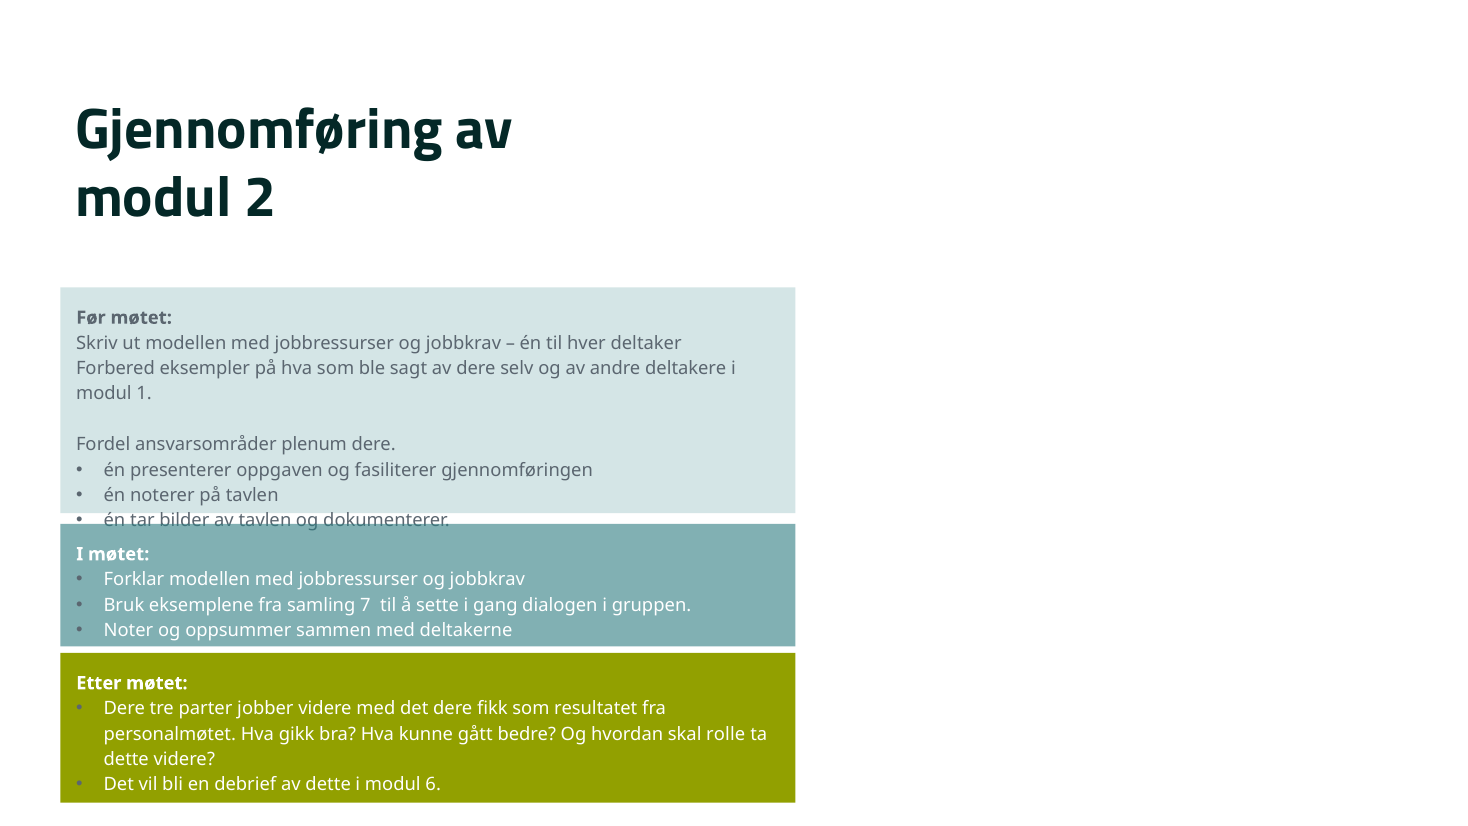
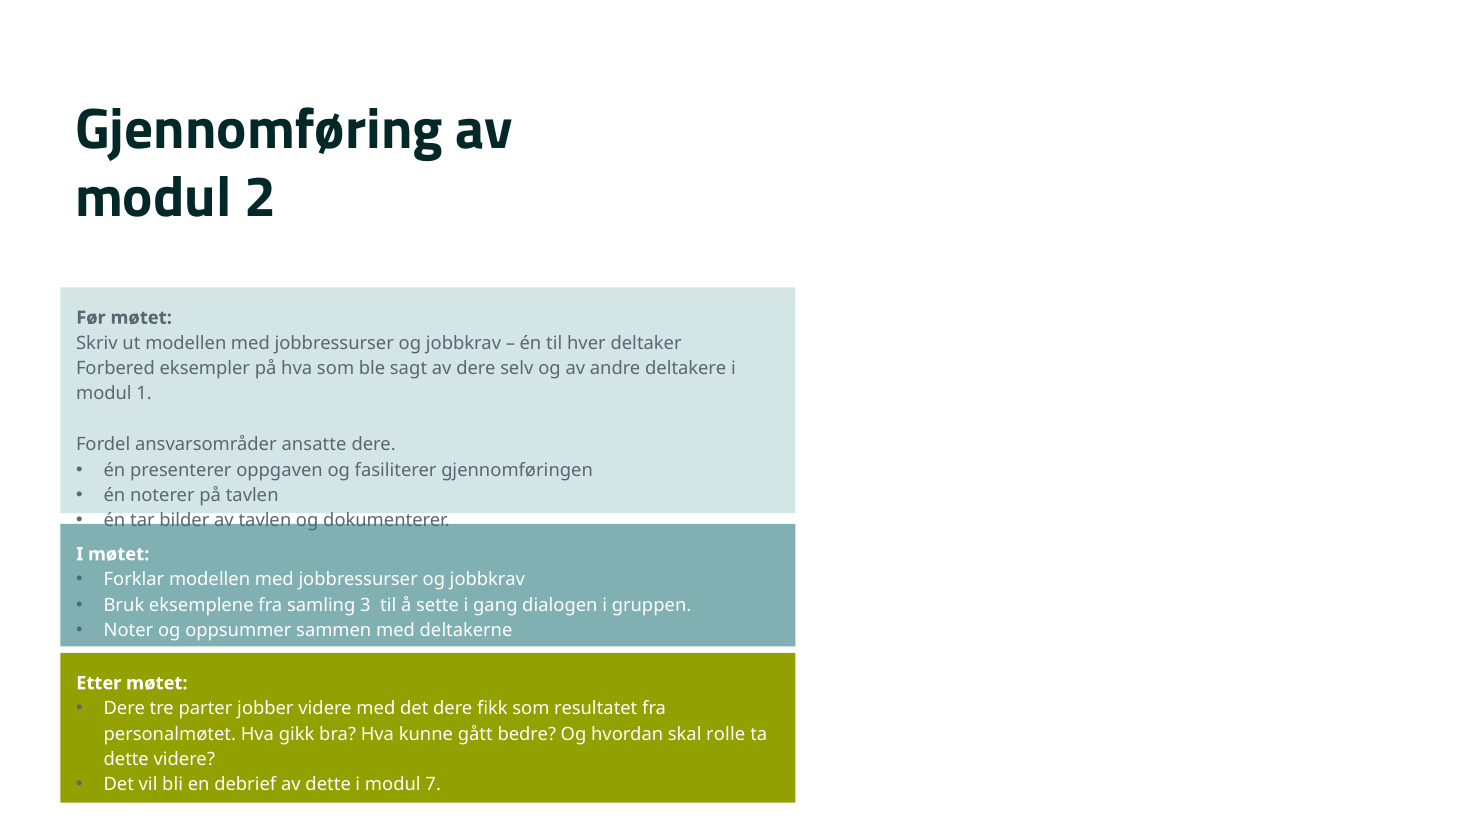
plenum: plenum -> ansatte
7: 7 -> 3
6: 6 -> 7
